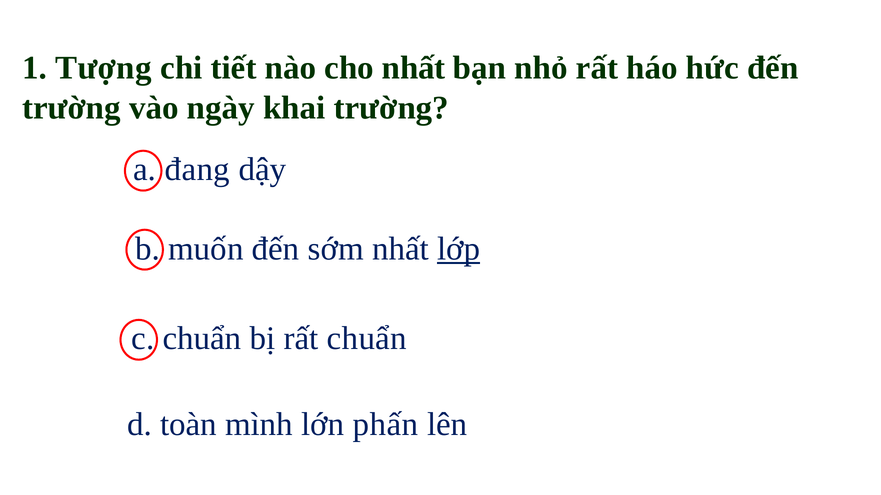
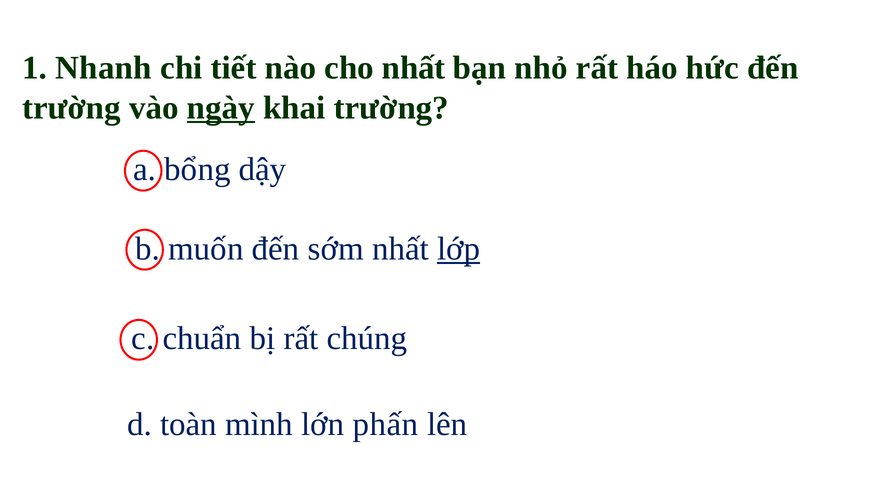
Tượng: Tượng -> Nhanh
ngày underline: none -> present
đang: đang -> bổng
rất chuẩn: chuẩn -> chúng
